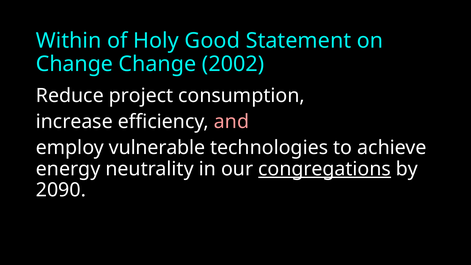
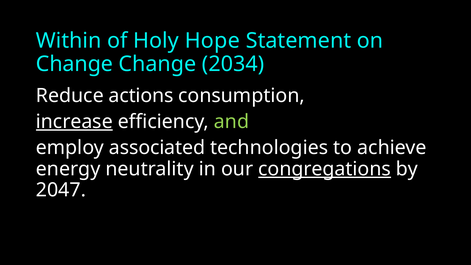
Good: Good -> Hope
2002: 2002 -> 2034
project: project -> actions
increase underline: none -> present
and colour: pink -> light green
vulnerable: vulnerable -> associated
2090: 2090 -> 2047
